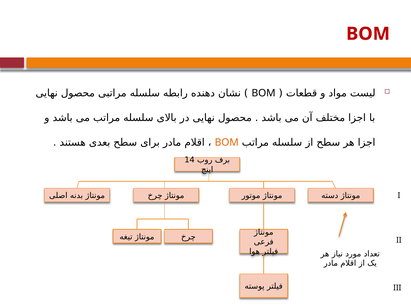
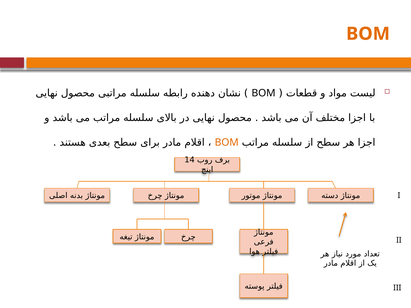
BOM at (368, 34) colour: red -> orange
